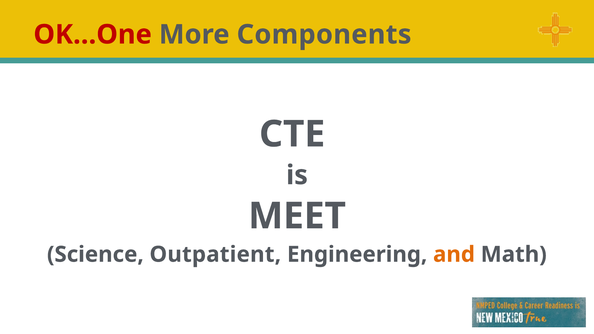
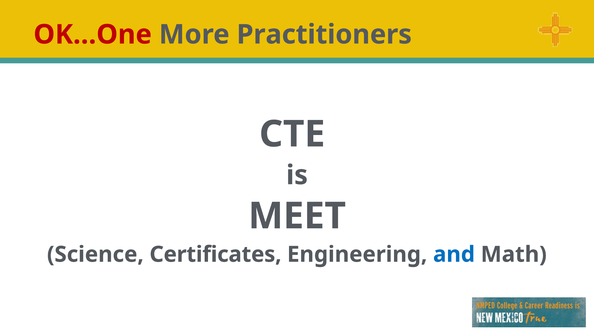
Components: Components -> Practitioners
Outpatient: Outpatient -> Certificates
and colour: orange -> blue
